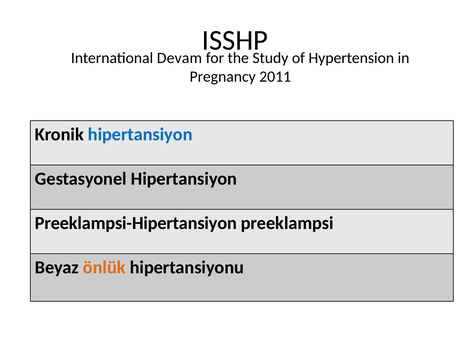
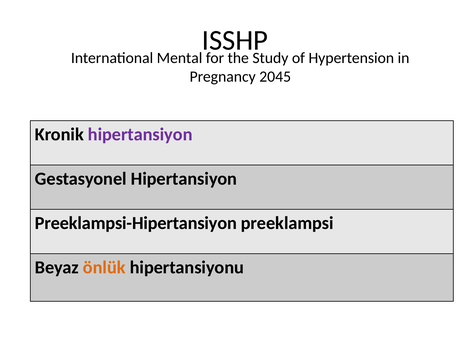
Devam: Devam -> Mental
2011: 2011 -> 2045
hipertansiyon at (140, 134) colour: blue -> purple
